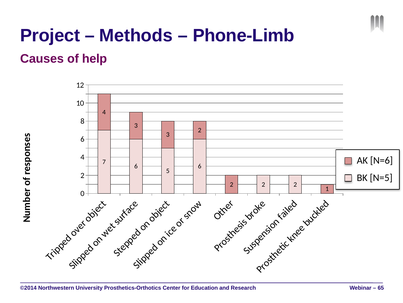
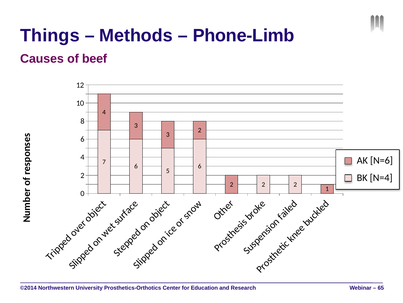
Project: Project -> Things
help: help -> beef
BK N=5: N=5 -> N=4
